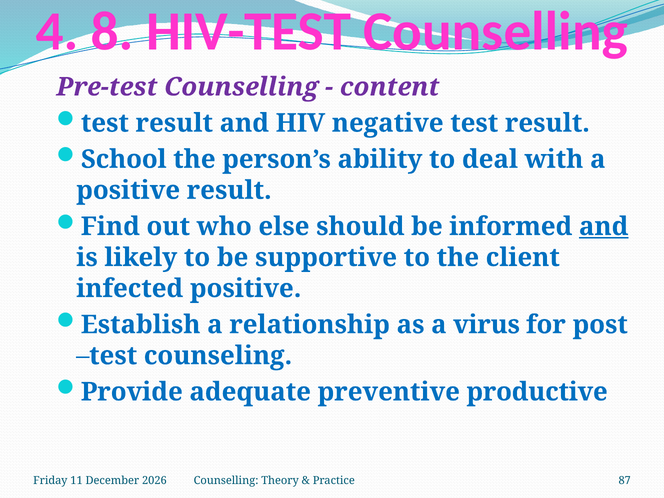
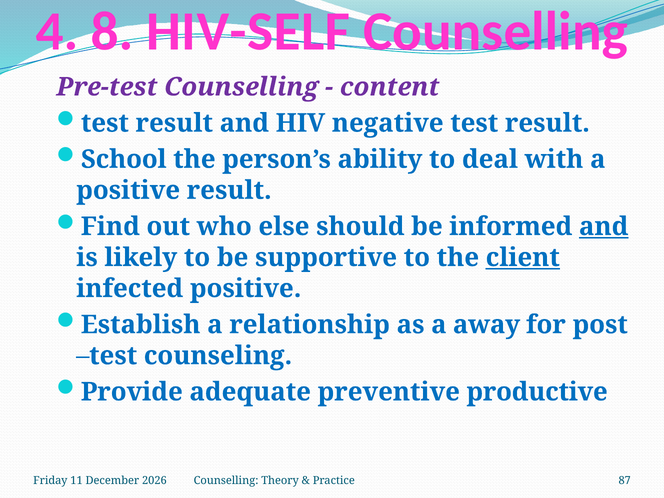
HIV-TEST: HIV-TEST -> HIV-SELF
client underline: none -> present
virus: virus -> away
